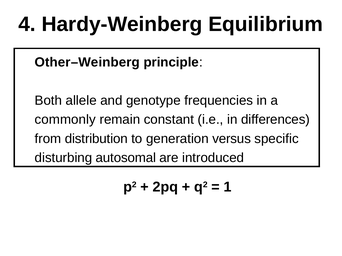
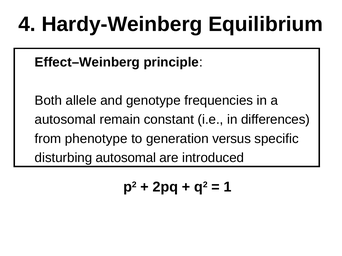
Other–Weinberg: Other–Weinberg -> Effect–Weinberg
commonly at (65, 120): commonly -> autosomal
distribution: distribution -> phenotype
